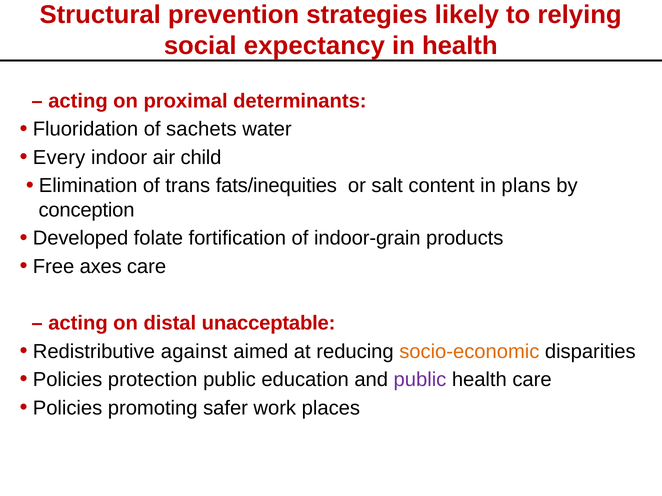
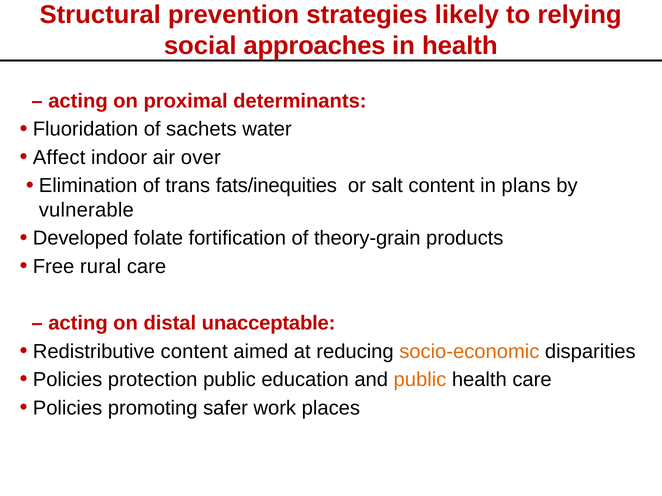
expectancy: expectancy -> approaches
Every: Every -> Affect
child: child -> over
conception: conception -> vulnerable
indoor-grain: indoor-grain -> theory-grain
axes: axes -> rural
Redistributive against: against -> content
public at (420, 380) colour: purple -> orange
